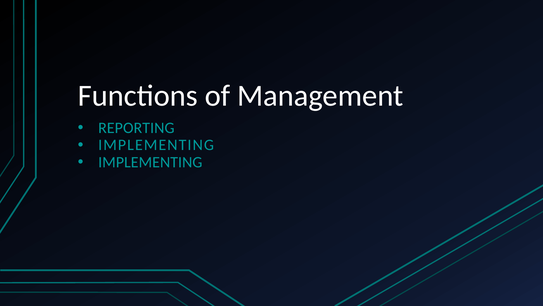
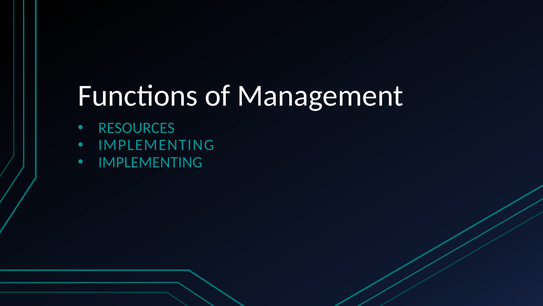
REPORTING: REPORTING -> RESOURCES
